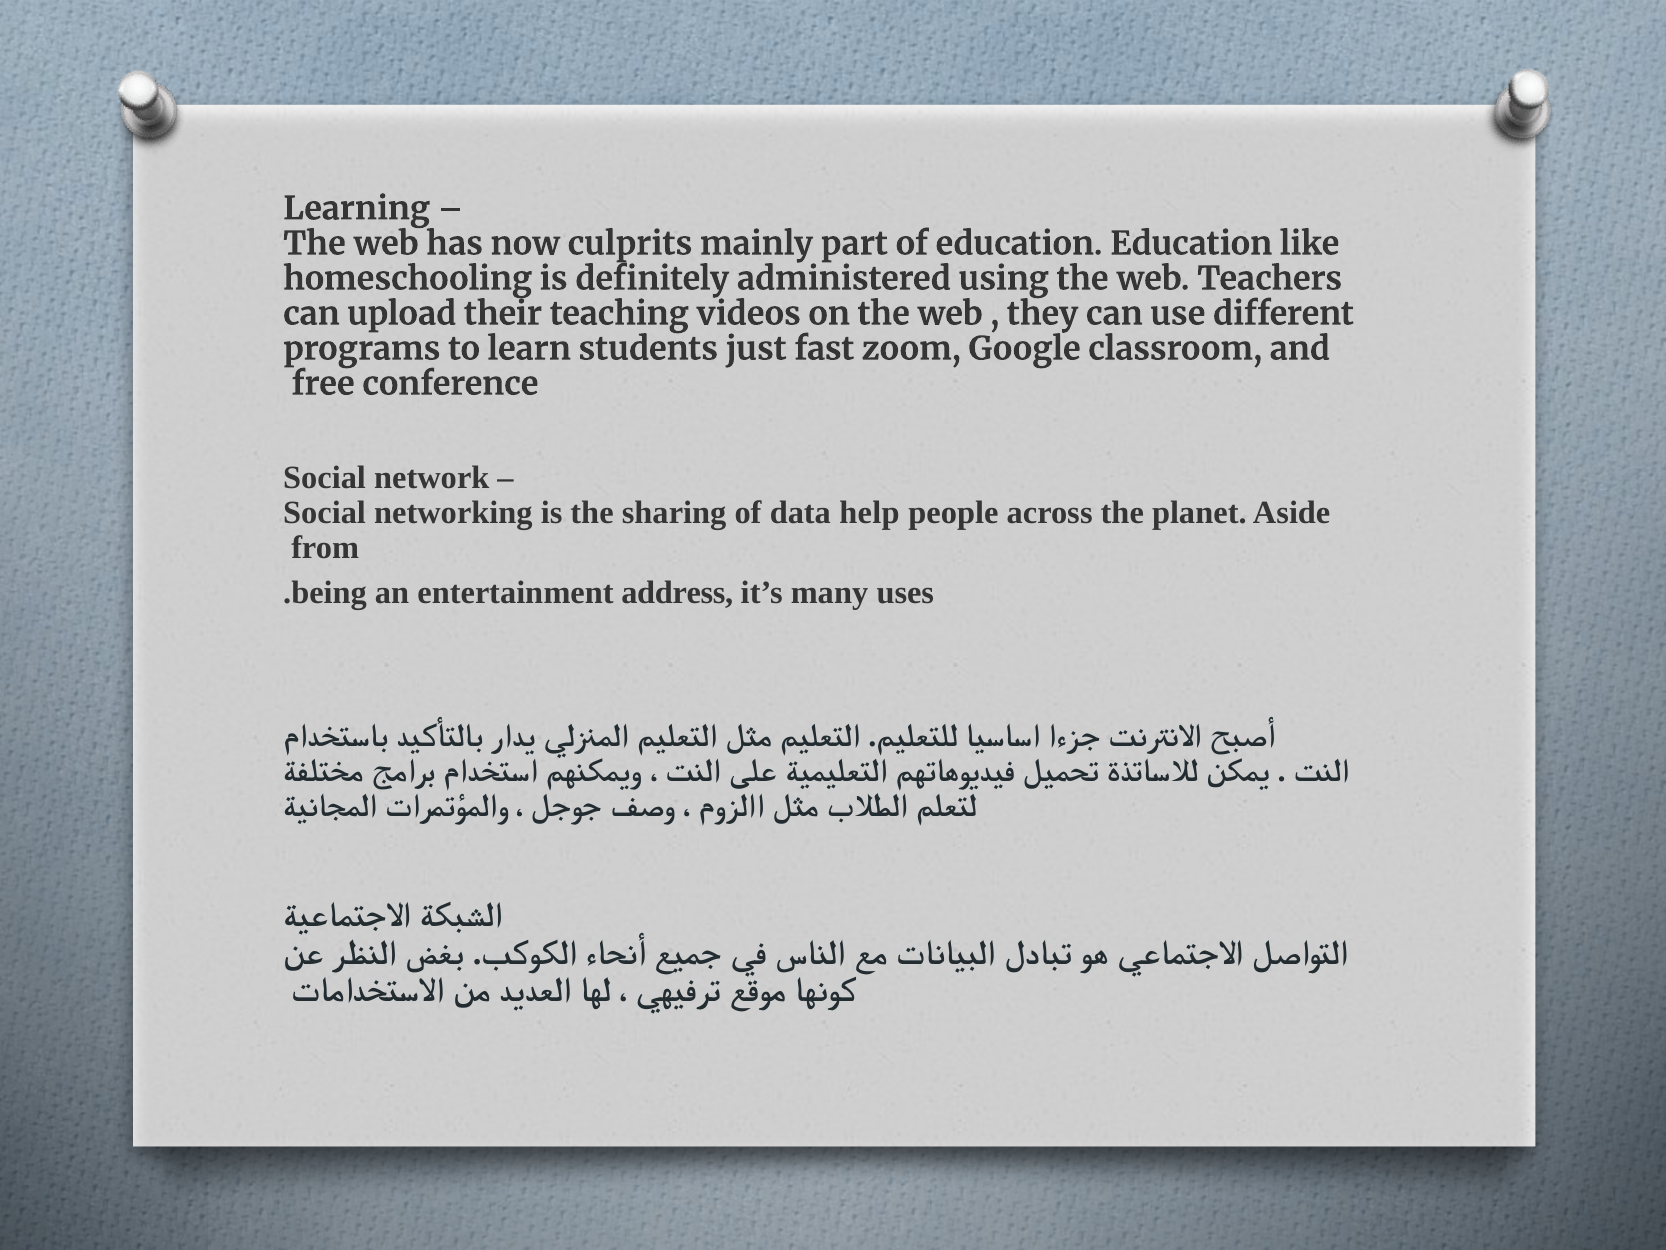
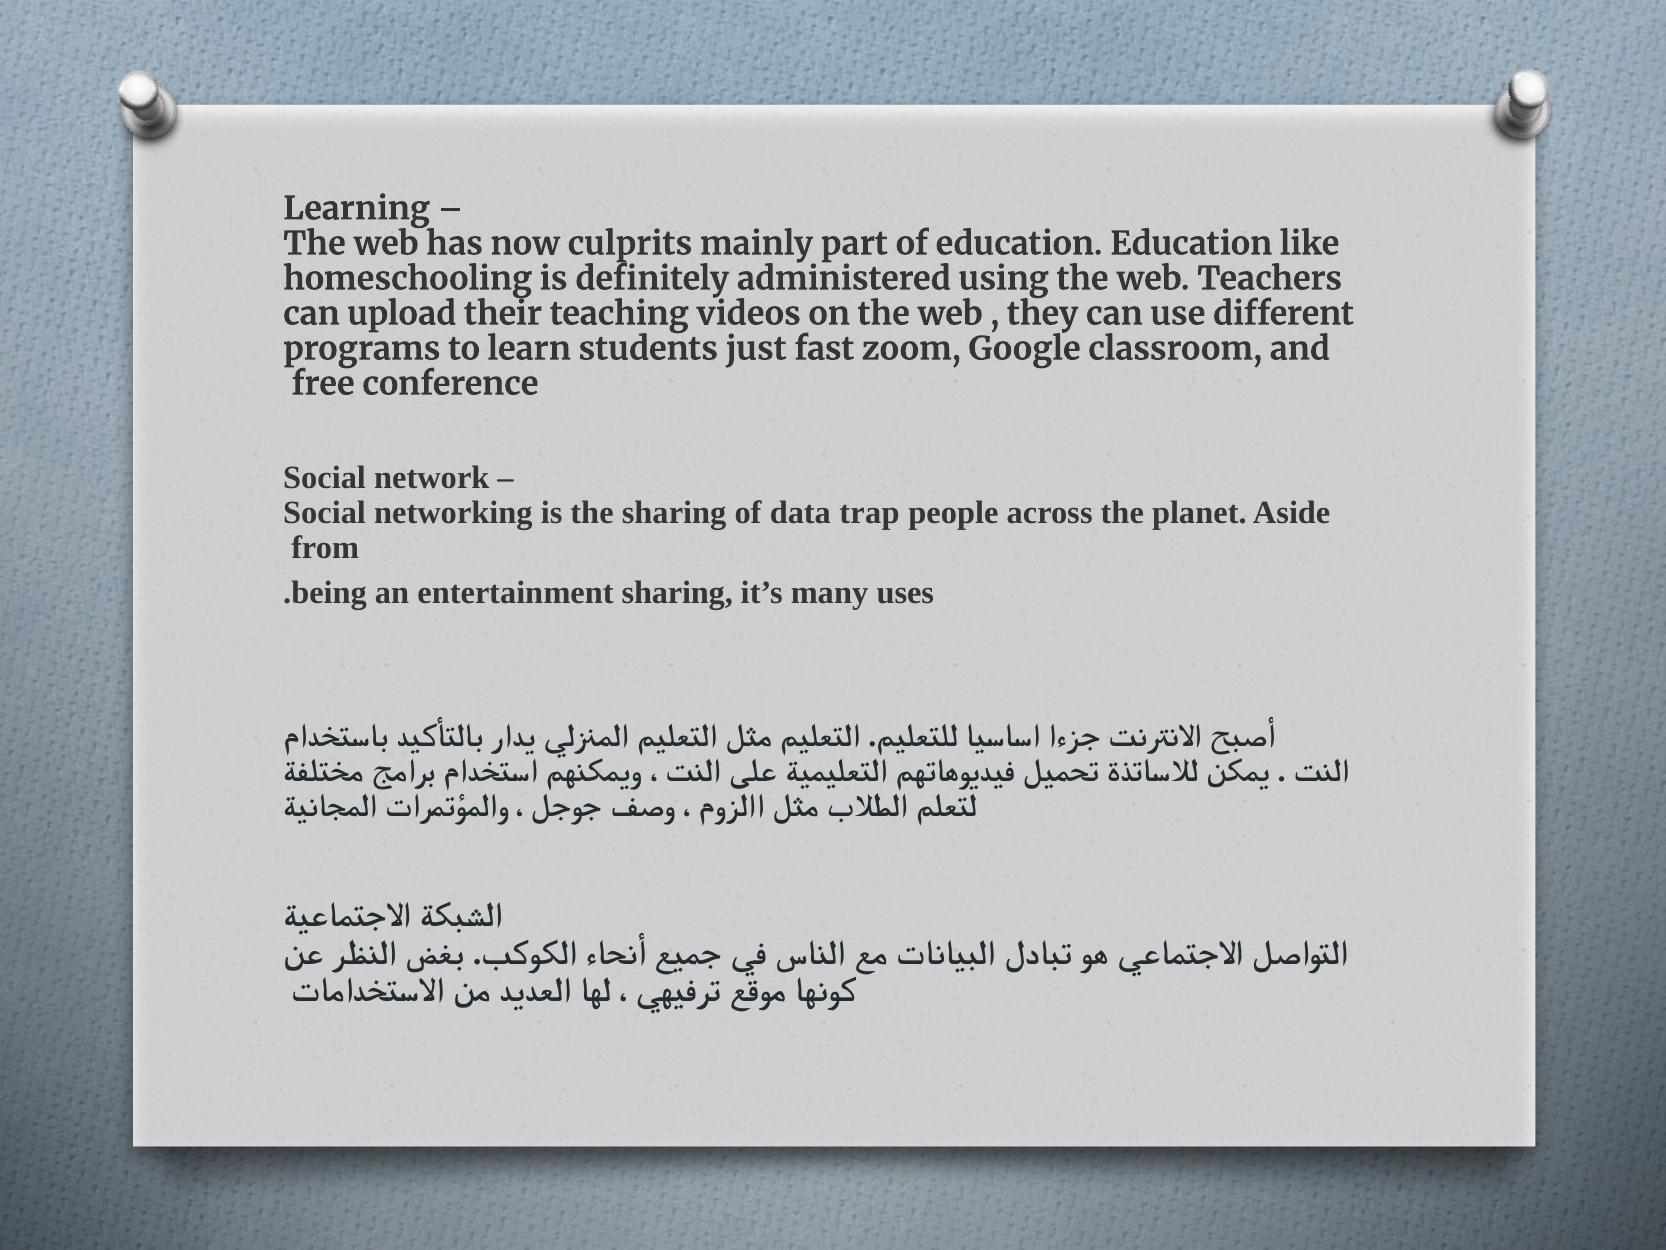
help: help -> trap
entertainment address: address -> sharing
